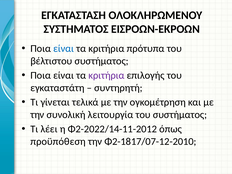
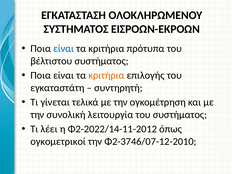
κριτήρια at (106, 75) colour: purple -> orange
προϋπόθεση: προϋπόθεση -> ογκομετρικοί
Φ2-1817/07-12-2010: Φ2-1817/07-12-2010 -> Φ2-3746/07-12-2010
